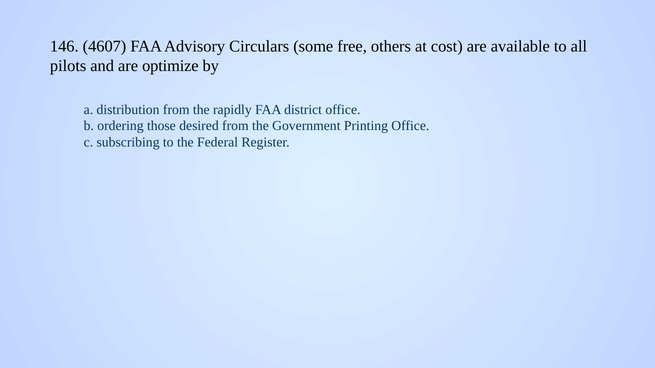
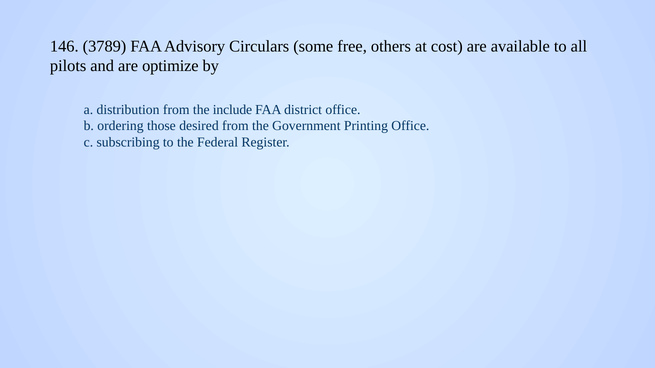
4607: 4607 -> 3789
rapidly: rapidly -> include
